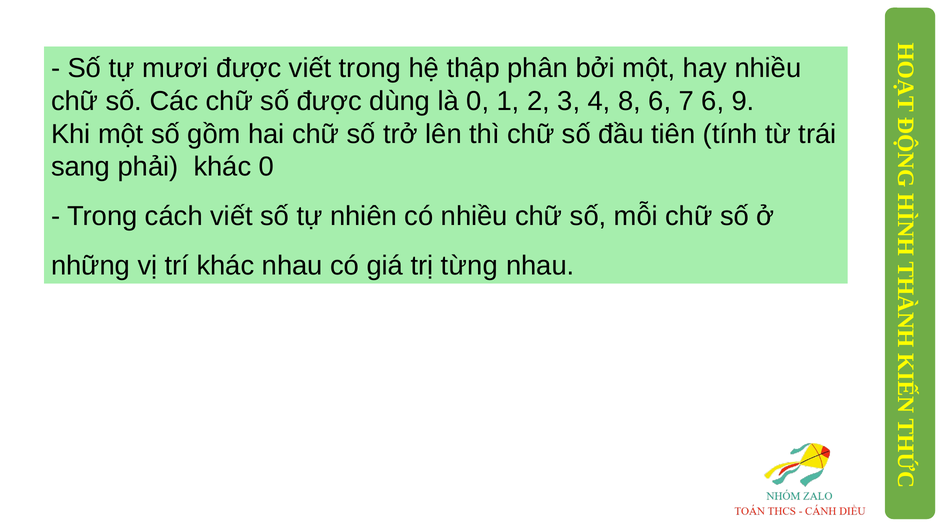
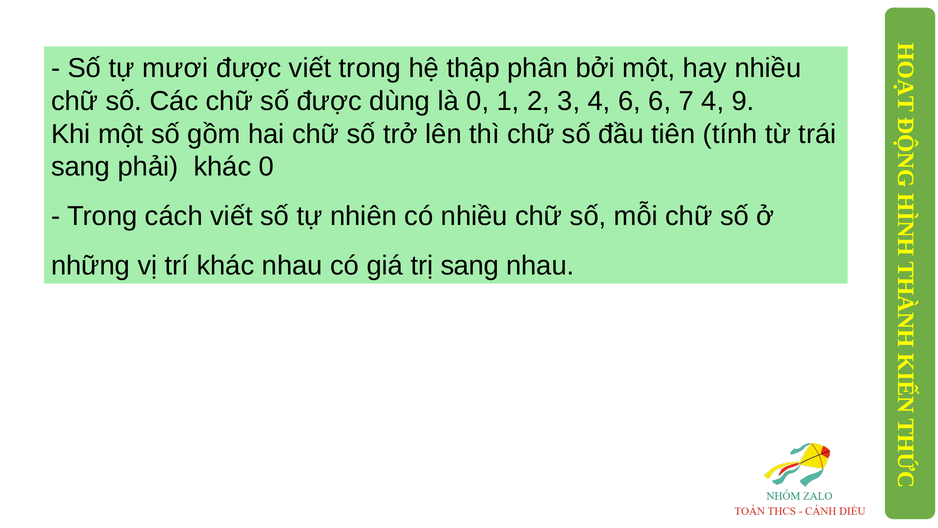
4 8: 8 -> 6
7 6: 6 -> 4
trị từng: từng -> sang
